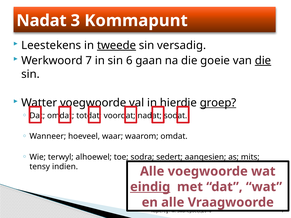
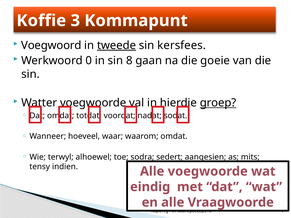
Nadat at (41, 21): Nadat -> Koffie
Leestekens: Leestekens -> Voegwoord
versadig: versadig -> kersfees
Werkwoord 7: 7 -> 0
6: 6 -> 8
die at (263, 61) underline: present -> none
eindig underline: present -> none
